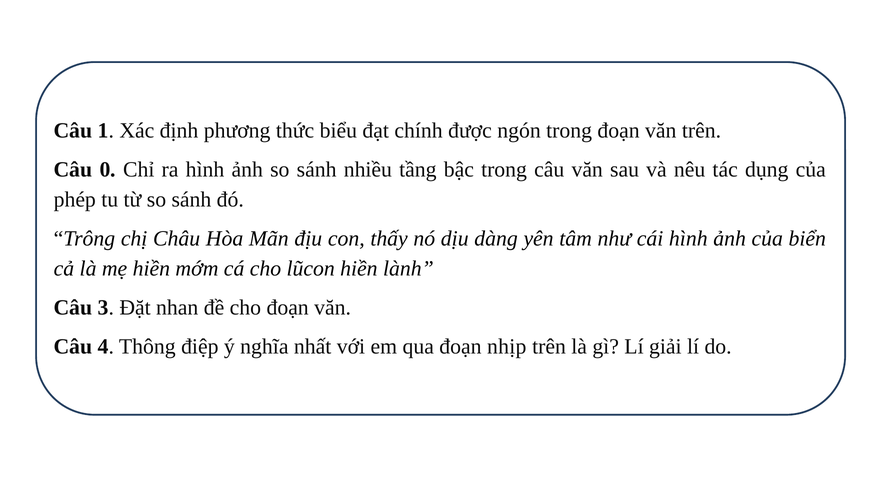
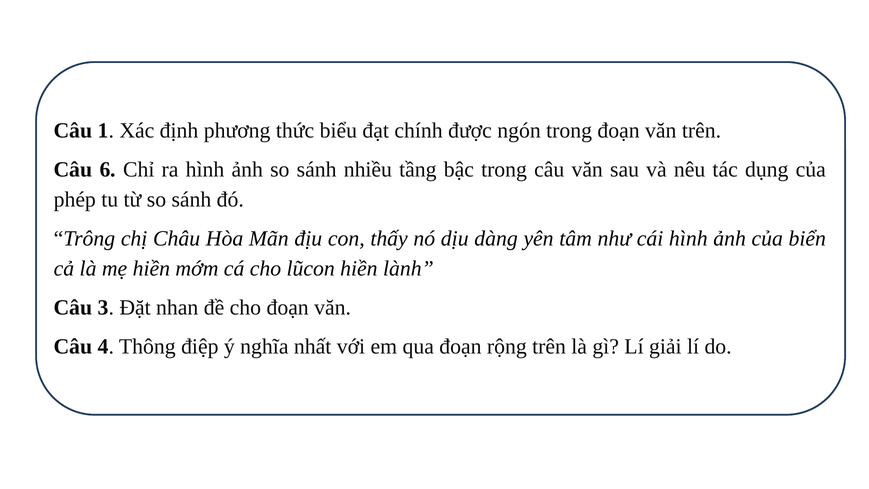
0: 0 -> 6
nhịp: nhịp -> rộng
